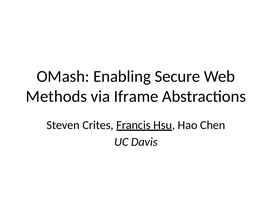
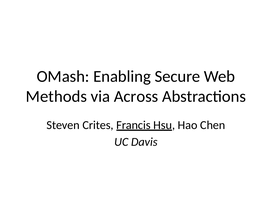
Iframe: Iframe -> Across
